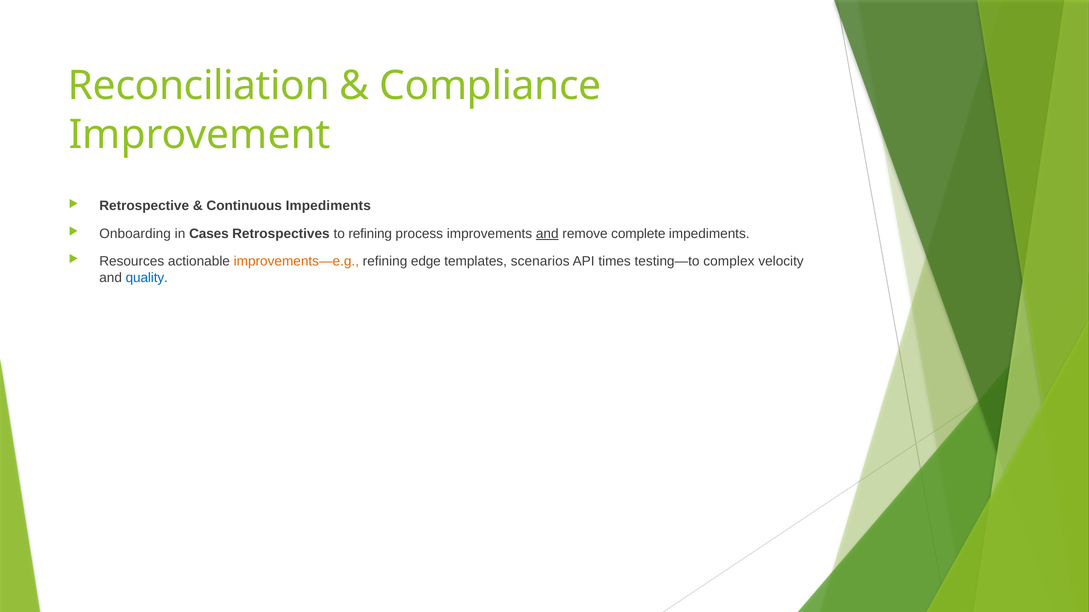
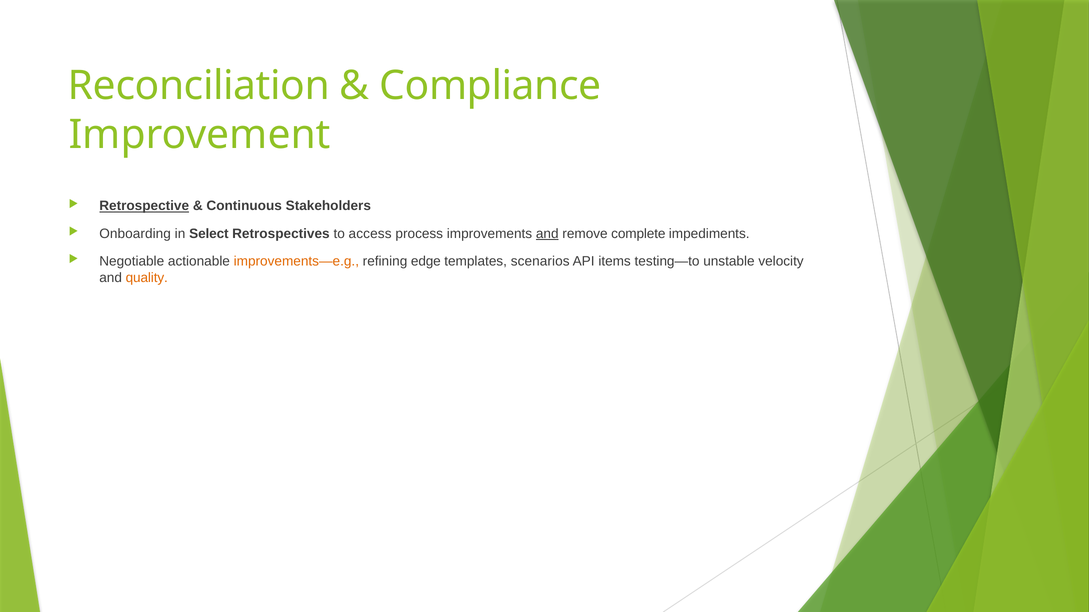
Retrospective underline: none -> present
Continuous Impediments: Impediments -> Stakeholders
Cases: Cases -> Select
to refining: refining -> access
Resources: Resources -> Negotiable
times: times -> items
complex: complex -> unstable
quality colour: blue -> orange
